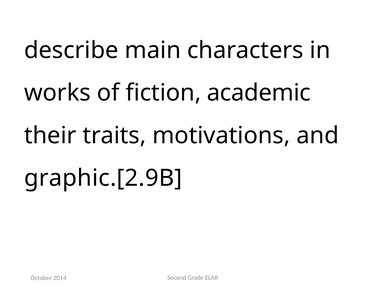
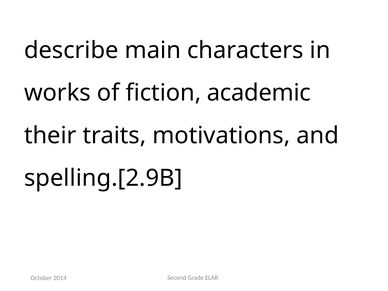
graphic.[2.9B: graphic.[2.9B -> spelling.[2.9B
